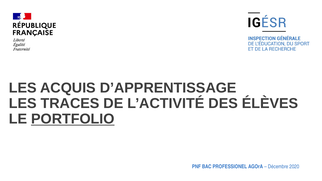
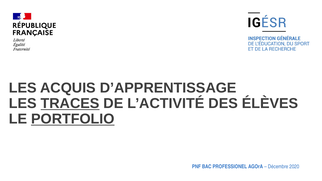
TRACES underline: none -> present
